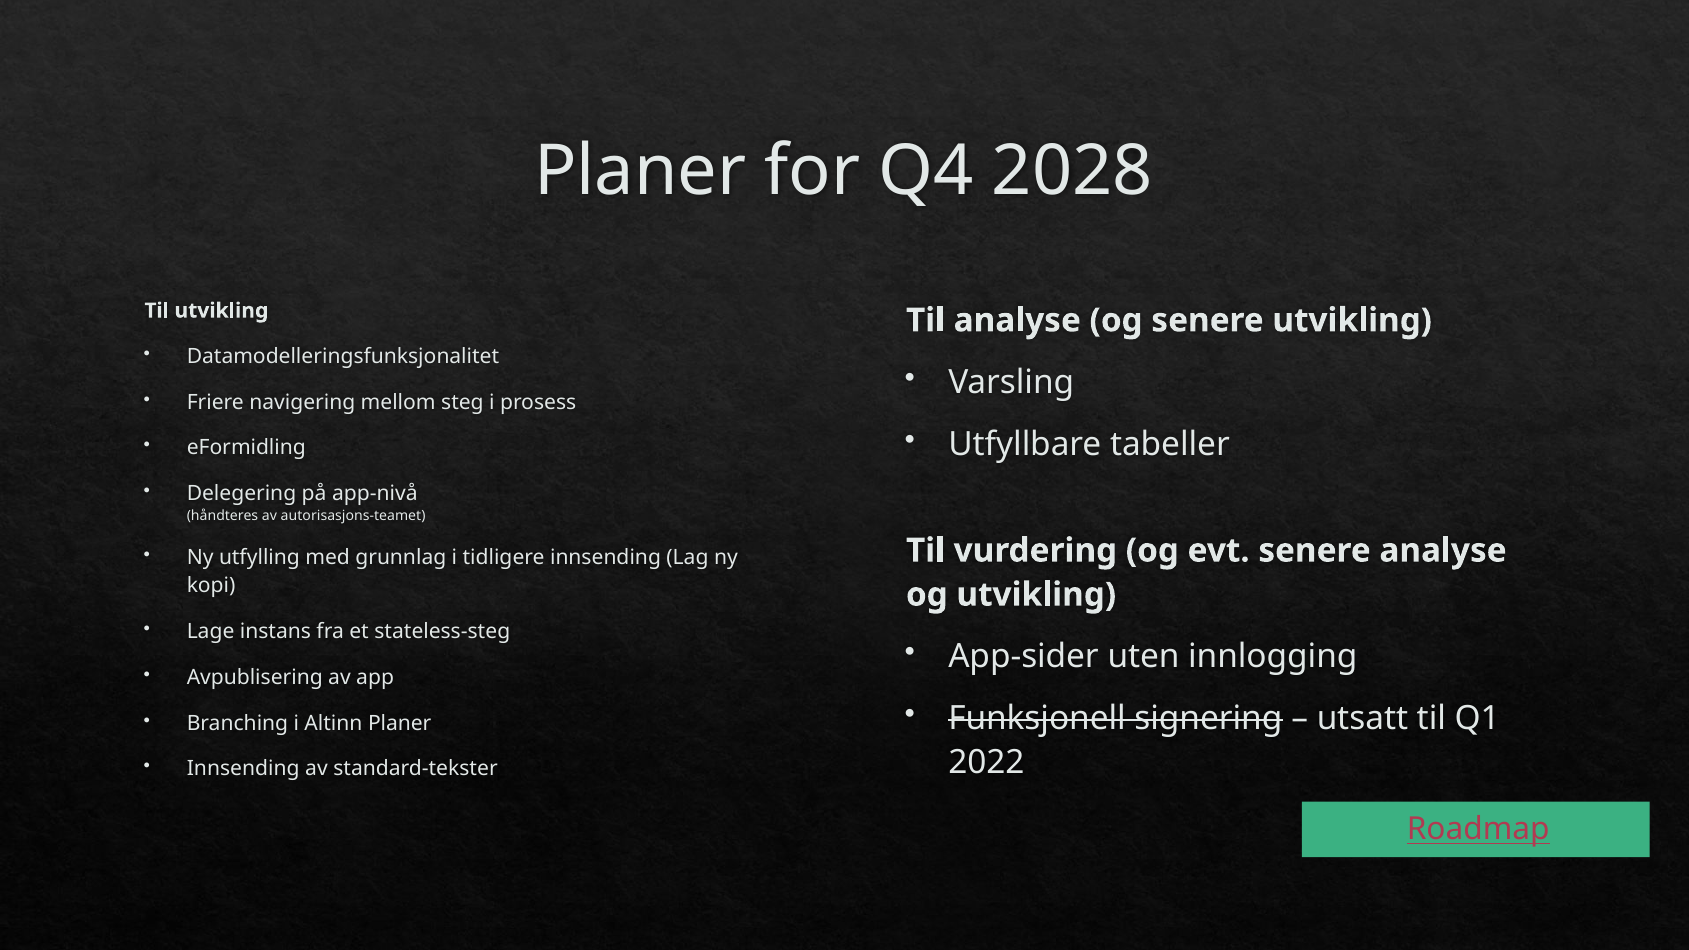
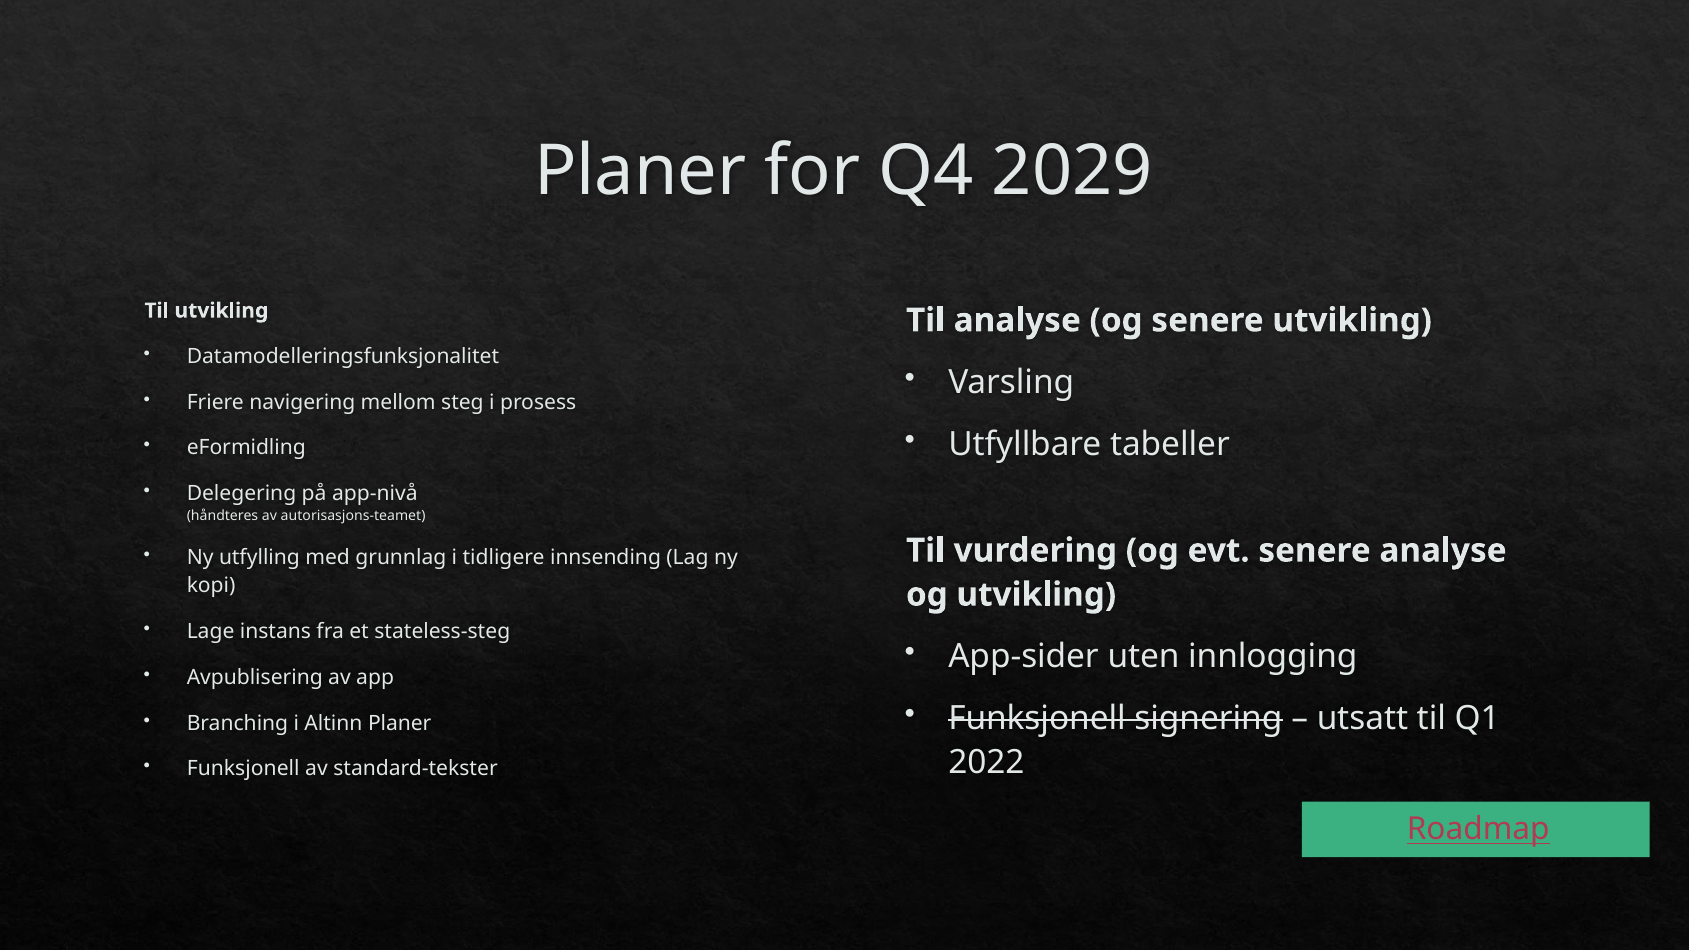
2028: 2028 -> 2029
Innsending at (243, 769): Innsending -> Funksjonell
